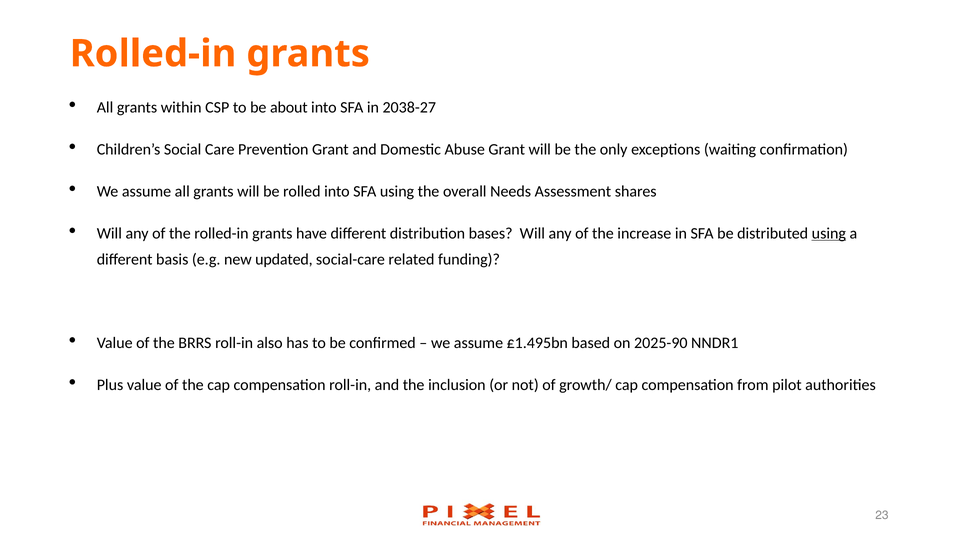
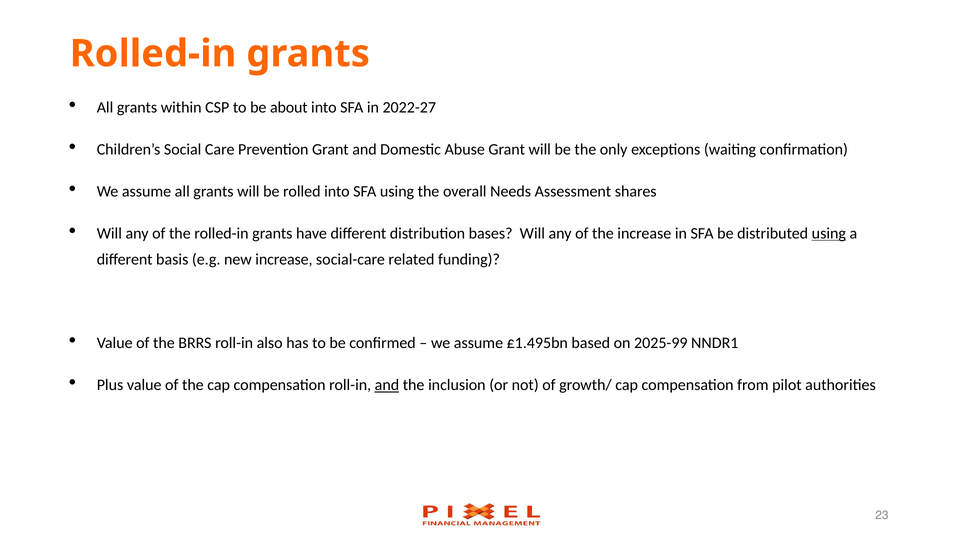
2038-27: 2038-27 -> 2022-27
new updated: updated -> increase
2025-90: 2025-90 -> 2025-99
and at (387, 385) underline: none -> present
